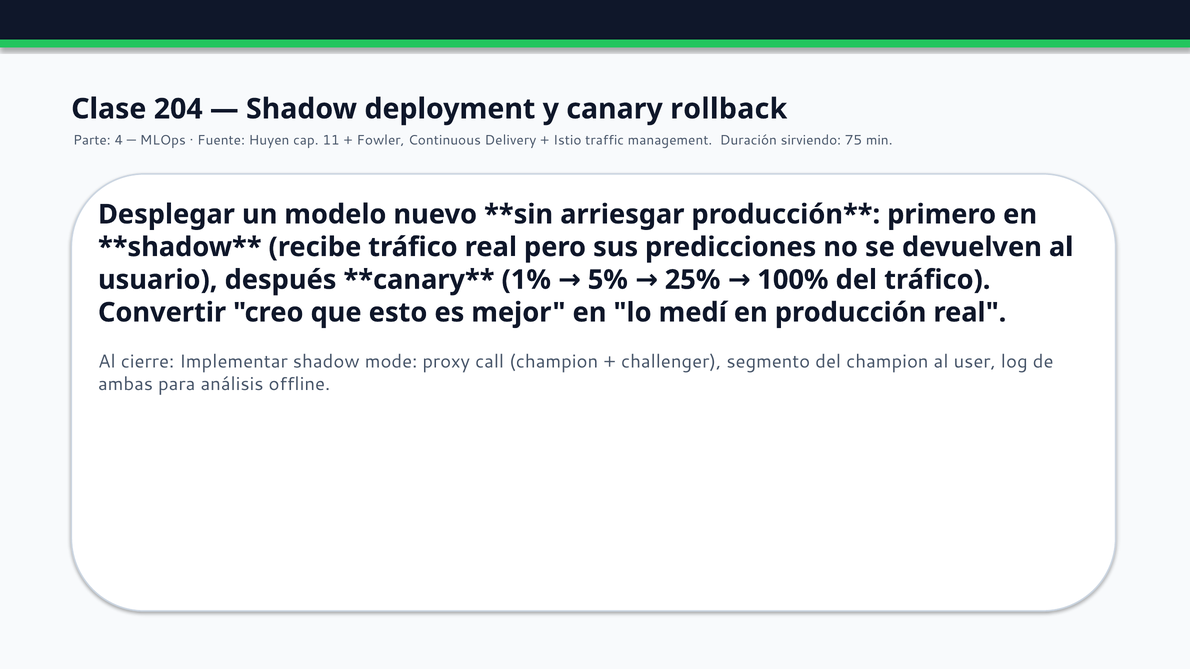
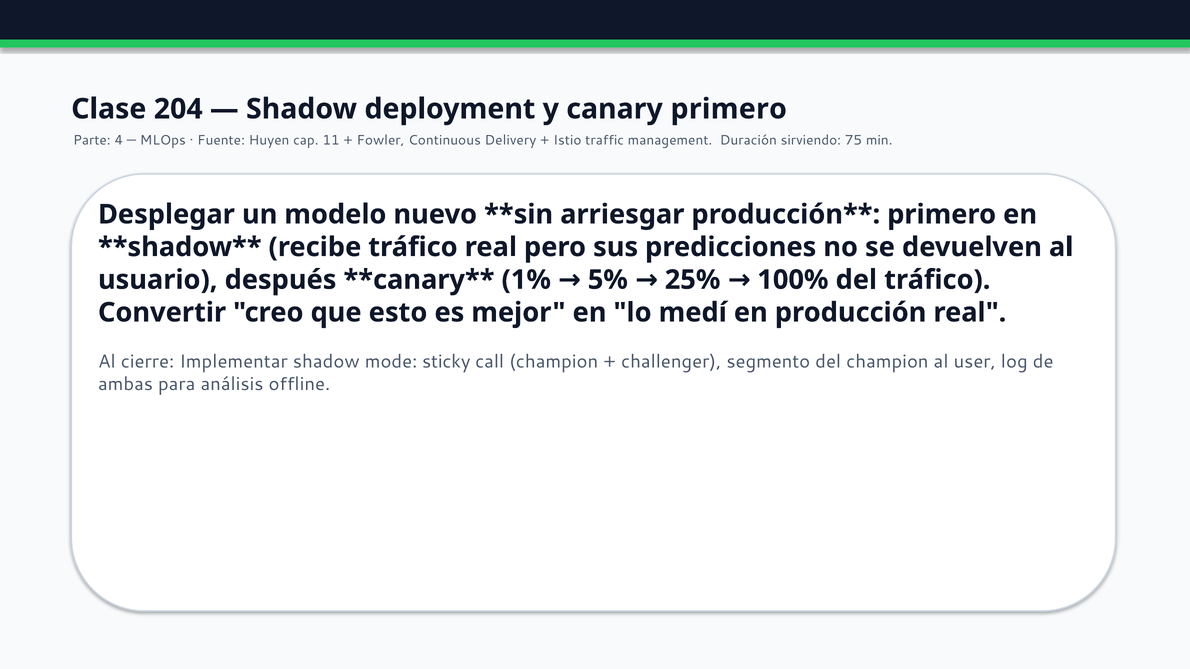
canary rollback: rollback -> primero
proxy: proxy -> sticky
